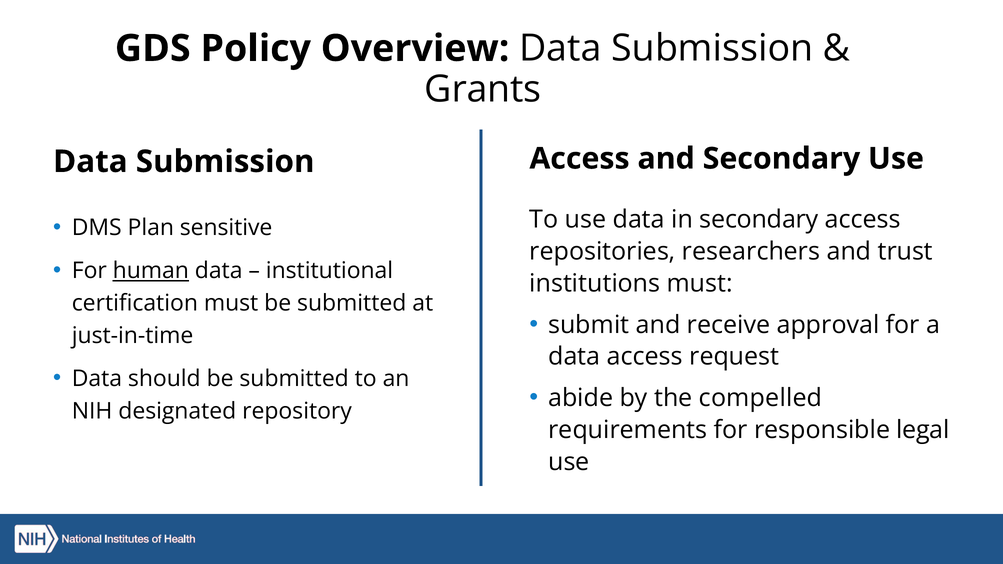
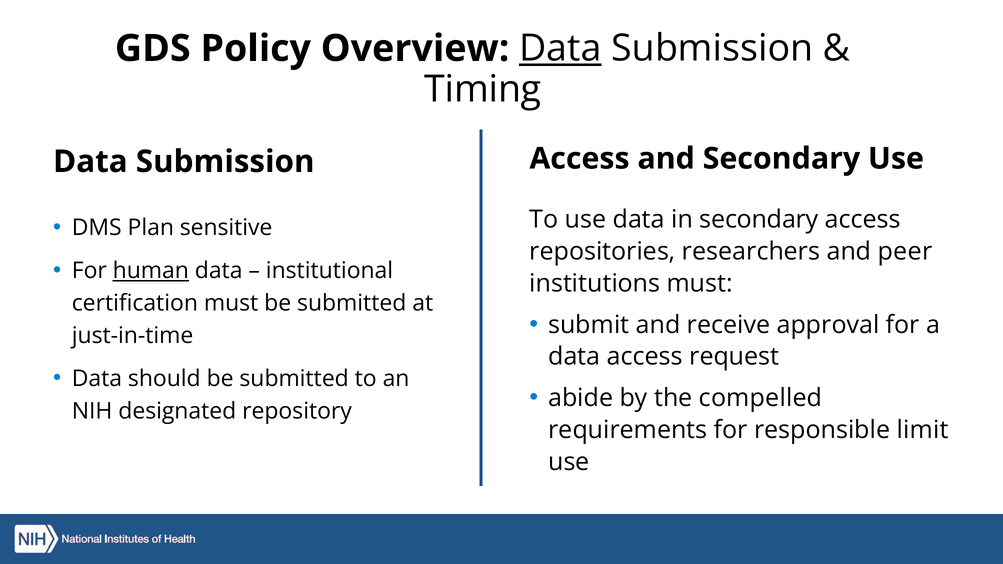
Data at (560, 49) underline: none -> present
Grants: Grants -> Timing
trust: trust -> peer
legal: legal -> limit
